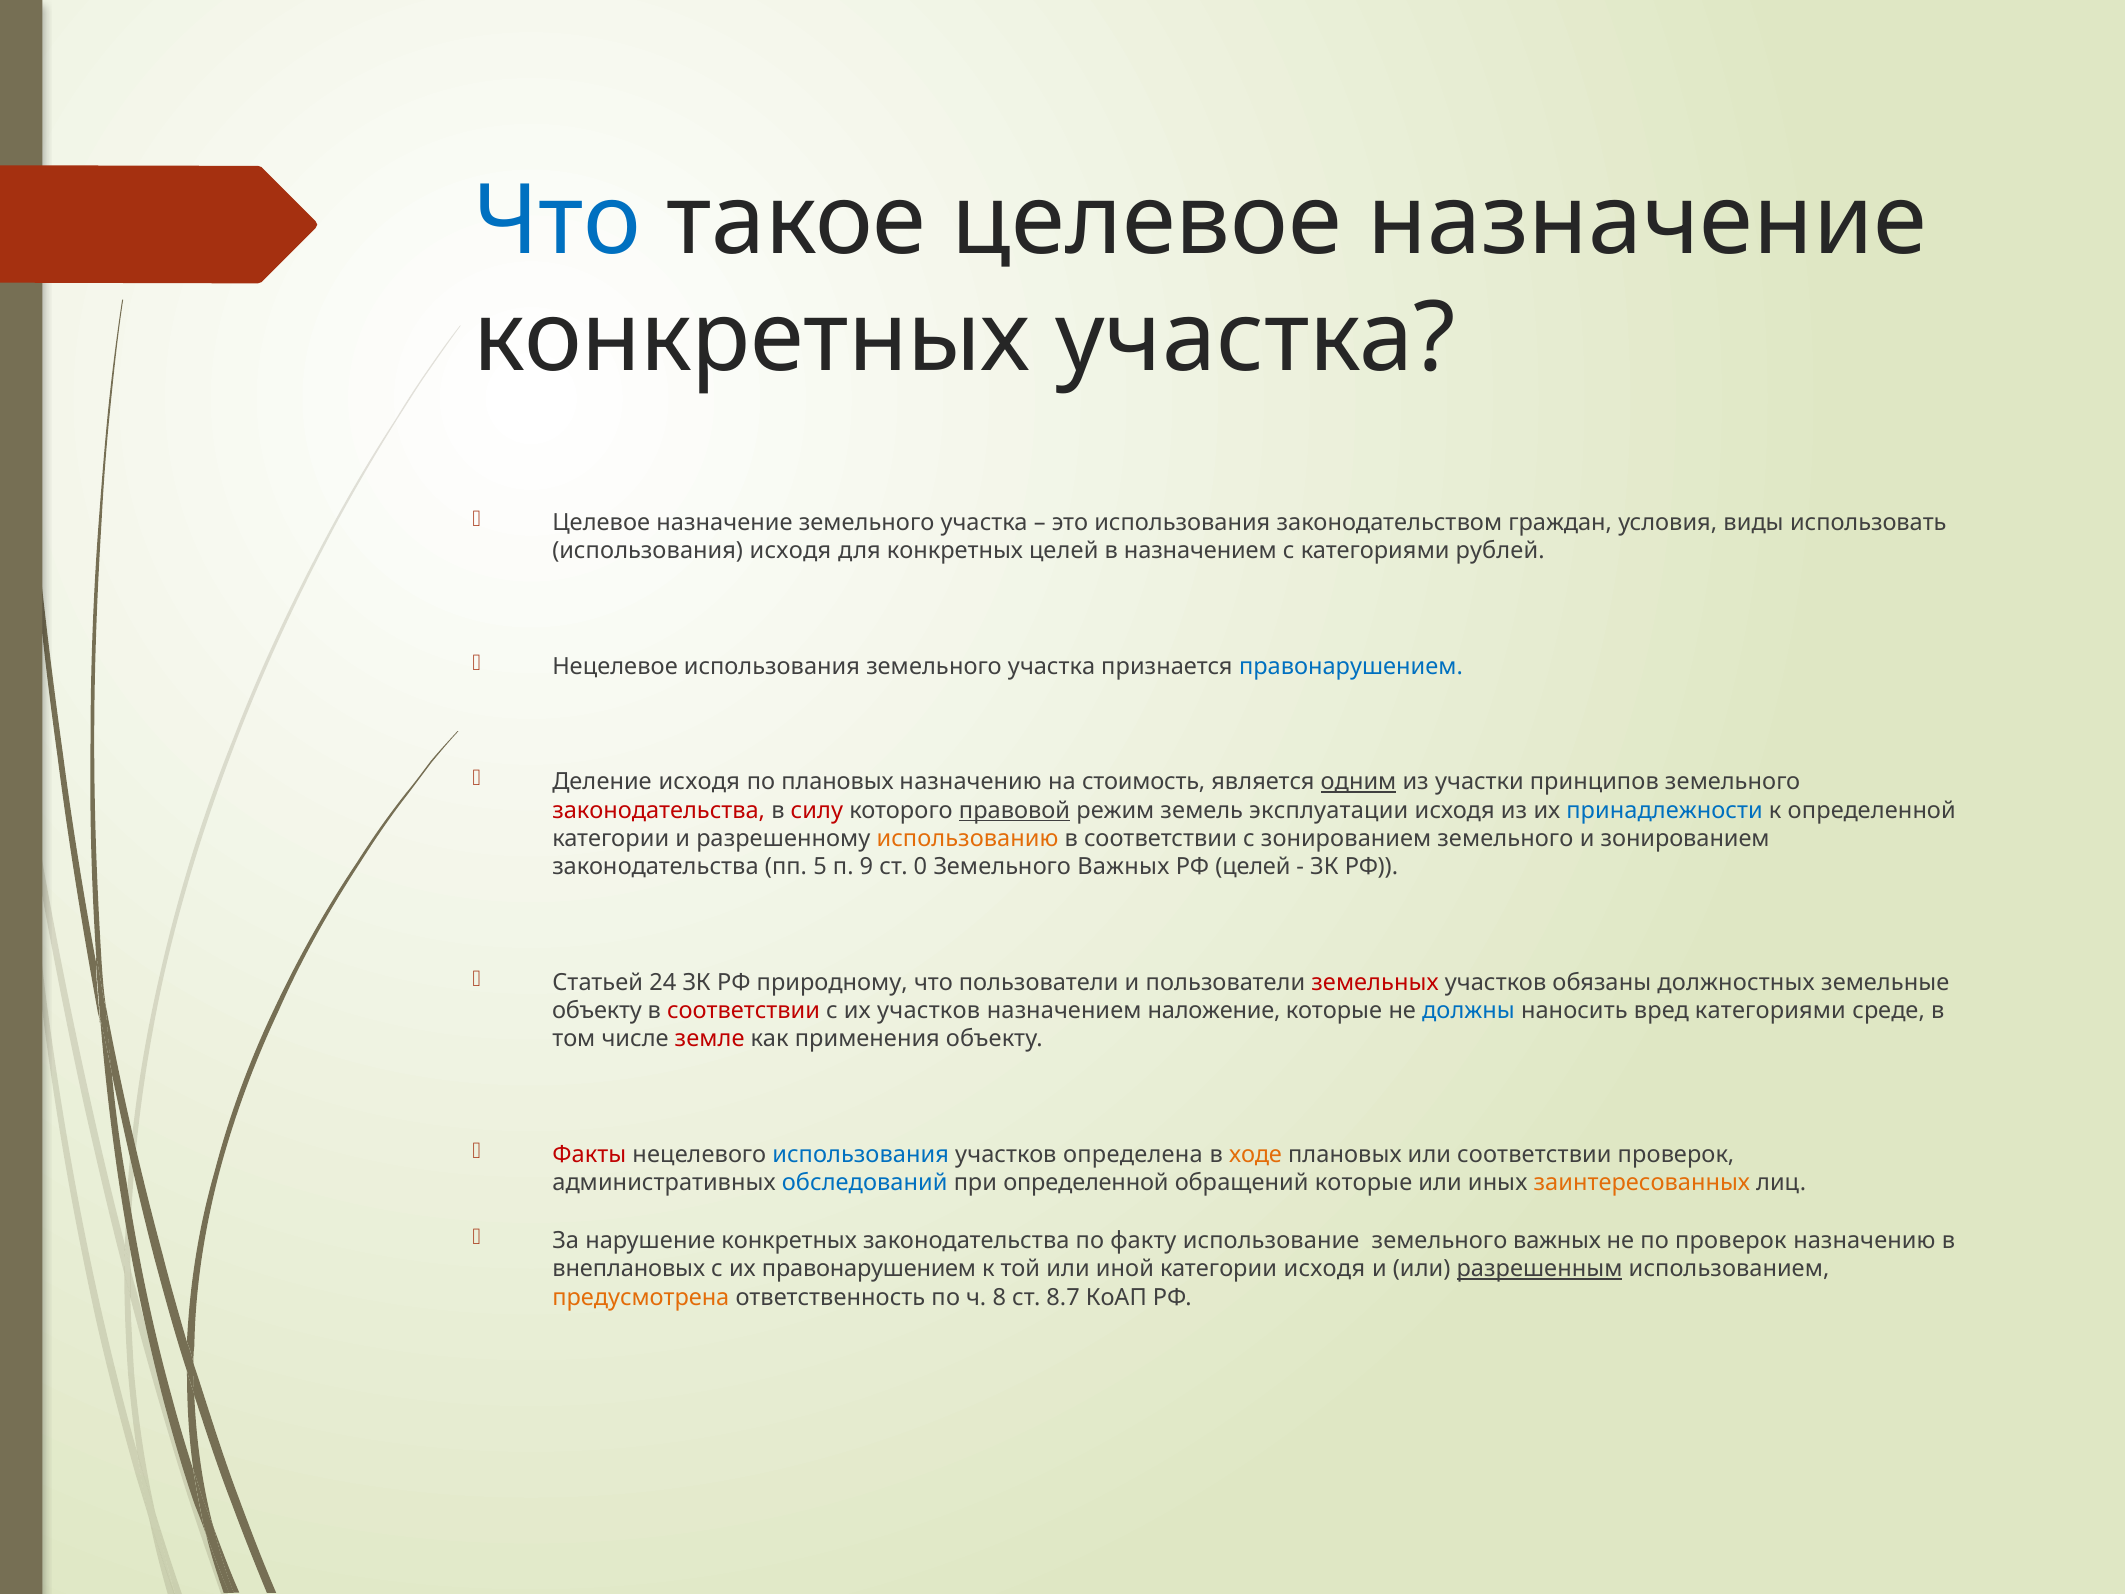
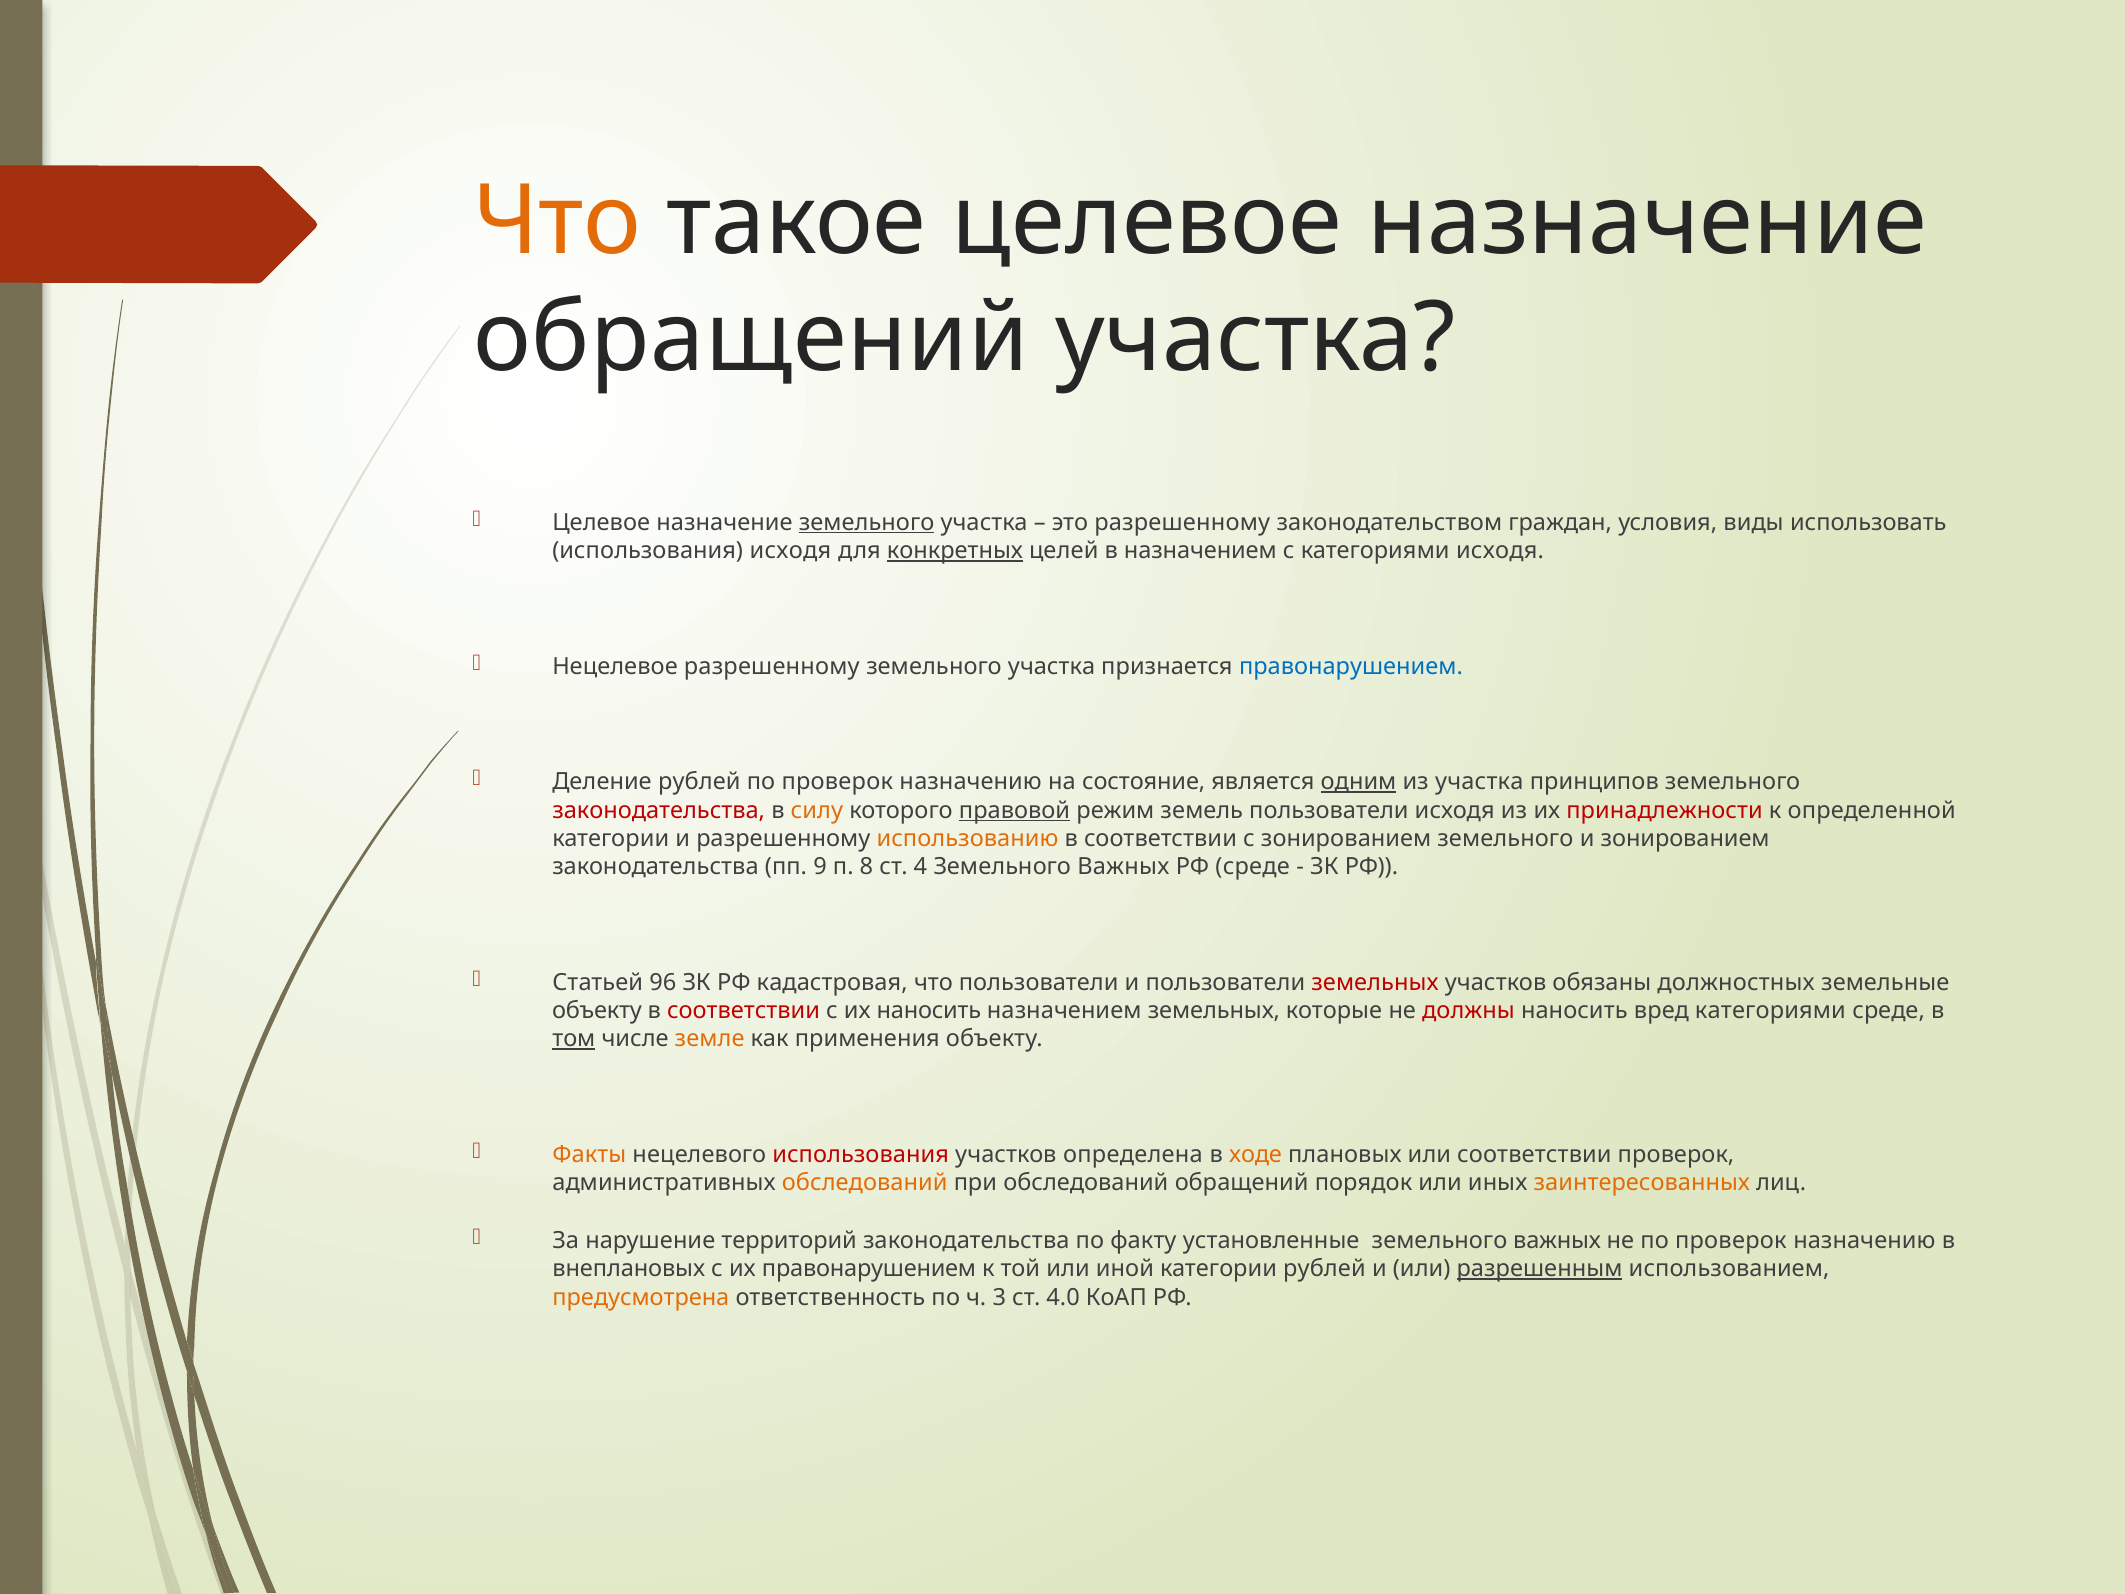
Что at (557, 221) colour: blue -> orange
конкретных at (752, 338): конкретных -> обращений
земельного at (867, 522) underline: none -> present
это использования: использования -> разрешенному
конкретных at (955, 551) underline: none -> present
категориями рублей: рублей -> исходя
Нецелевое использования: использования -> разрешенному
Деление исходя: исходя -> рублей
плановых at (838, 782): плановых -> проверок
стоимость: стоимость -> состояние
из участки: участки -> участка
силу colour: red -> orange
земель эксплуатации: эксплуатации -> пользователи
принадлежности colour: blue -> red
5: 5 -> 9
9: 9 -> 8
0: 0 -> 4
РФ целей: целей -> среде
24: 24 -> 96
природному: природному -> кадастровая
их участков: участков -> наносить
назначением наложение: наложение -> земельных
должны colour: blue -> red
том underline: none -> present
земле colour: red -> orange
Факты colour: red -> orange
использования at (861, 1154) colour: blue -> red
обследований at (865, 1183) colour: blue -> orange
при определенной: определенной -> обследований
обращений которые: которые -> порядок
нарушение конкретных: конкретных -> территорий
использование: использование -> установленные
категории исходя: исходя -> рублей
8: 8 -> 3
8.7: 8.7 -> 4.0
